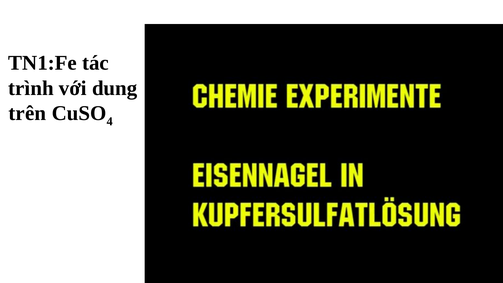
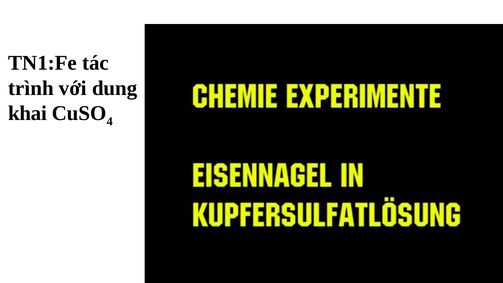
trên: trên -> khai
